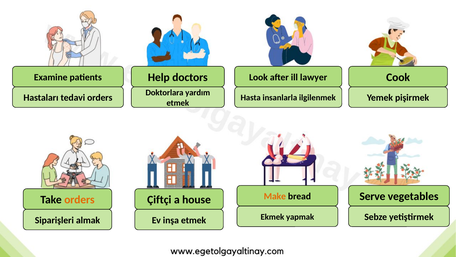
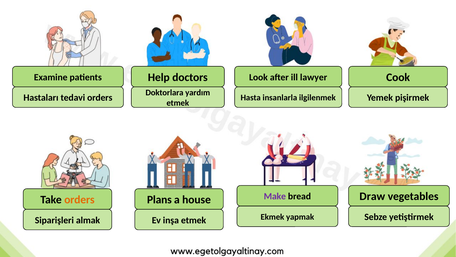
Serve: Serve -> Draw
Make colour: orange -> purple
Çiftçi: Çiftçi -> Plans
